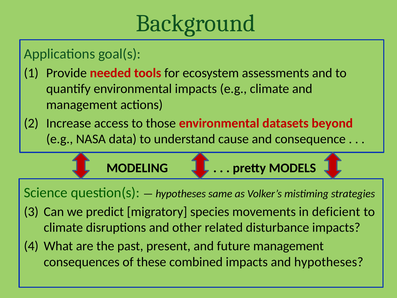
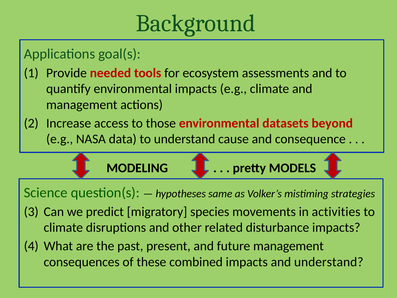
deficient: deficient -> activities
and hypotheses: hypotheses -> understand
